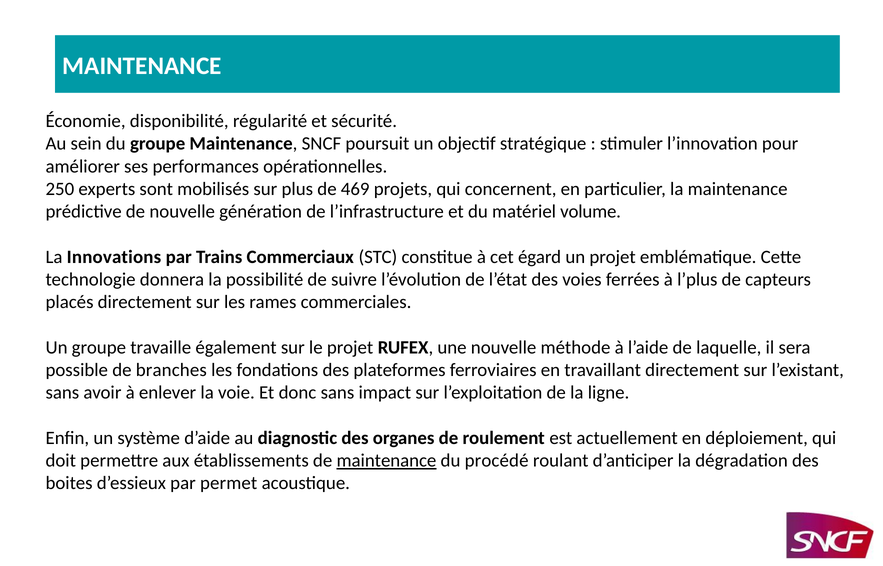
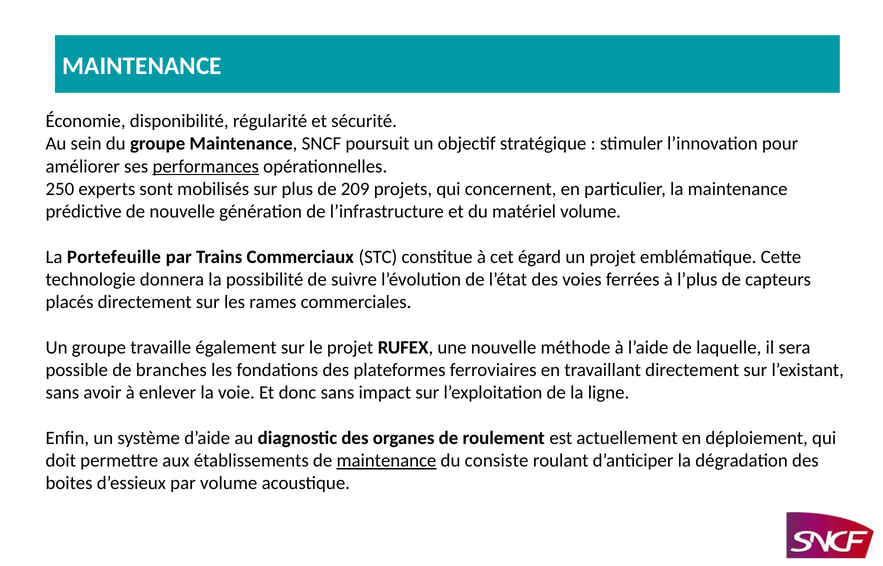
performances underline: none -> present
469: 469 -> 209
Innovations: Innovations -> Portefeuille
procédé: procédé -> consiste
par permet: permet -> volume
